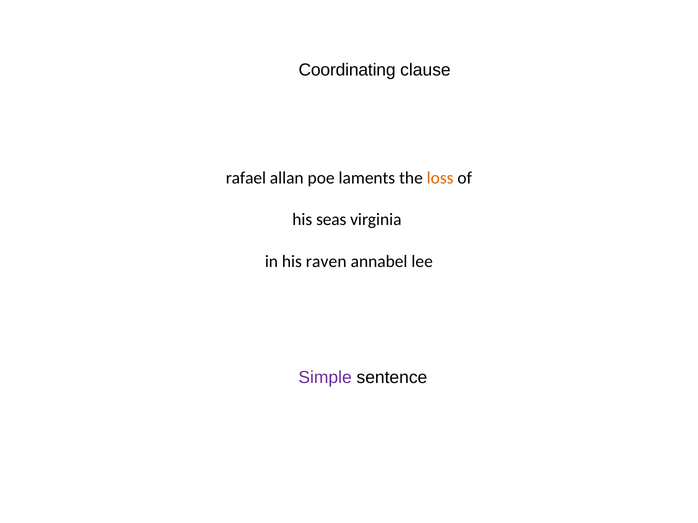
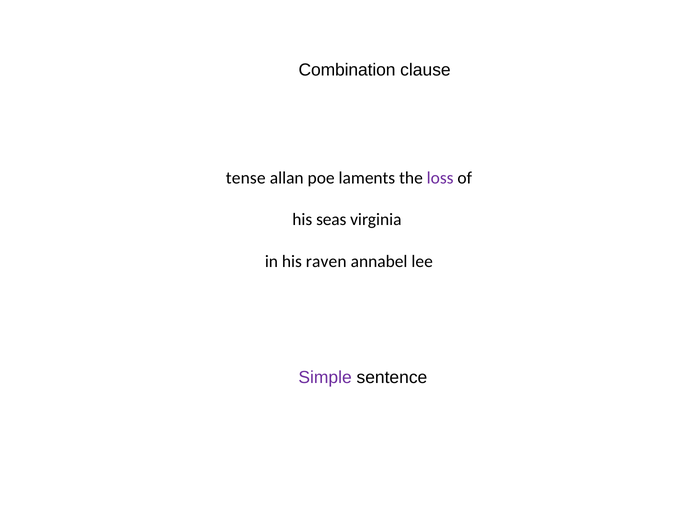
Coordinating: Coordinating -> Combination
rafael: rafael -> tense
loss colour: orange -> purple
